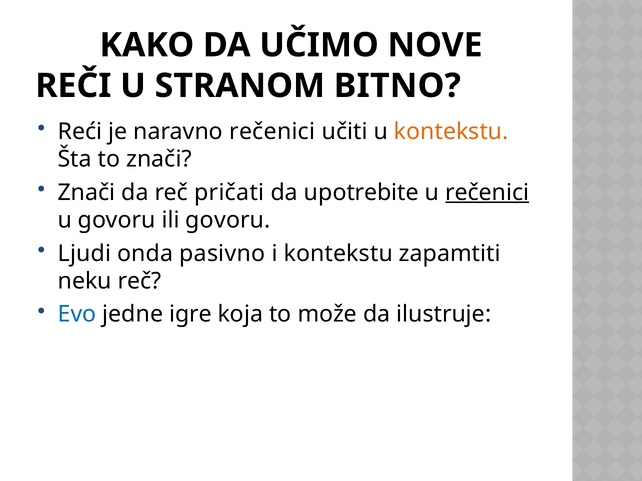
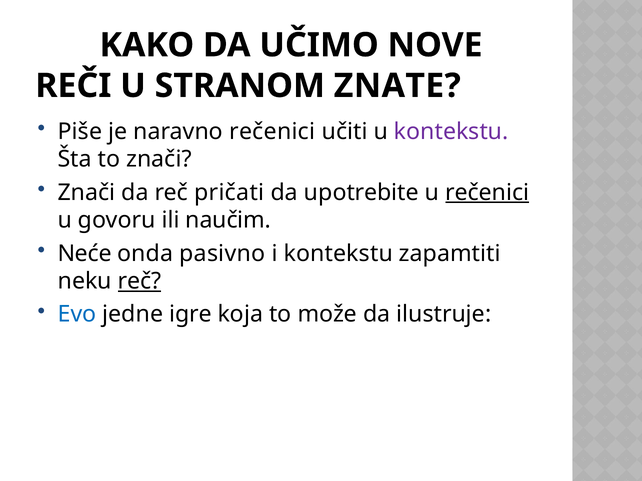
BITNO: BITNO -> ZNATE
Reći: Reći -> Piše
kontekstu at (451, 132) colour: orange -> purple
ili govoru: govoru -> naučim
Ljudi: Ljudi -> Neće
reč at (140, 281) underline: none -> present
